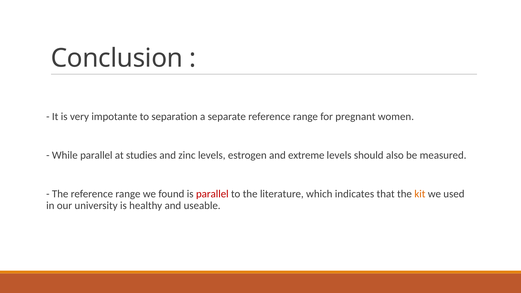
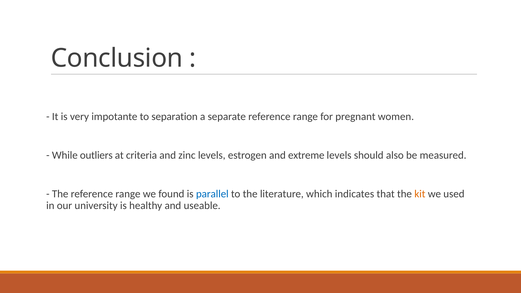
While parallel: parallel -> outliers
studies: studies -> criteria
parallel at (212, 194) colour: red -> blue
